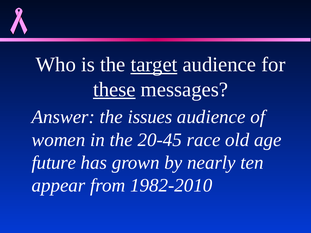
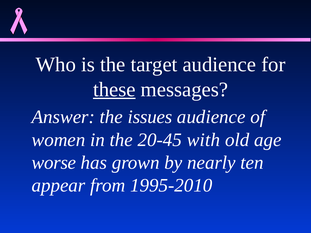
target underline: present -> none
race: race -> with
future: future -> worse
1982-2010: 1982-2010 -> 1995-2010
